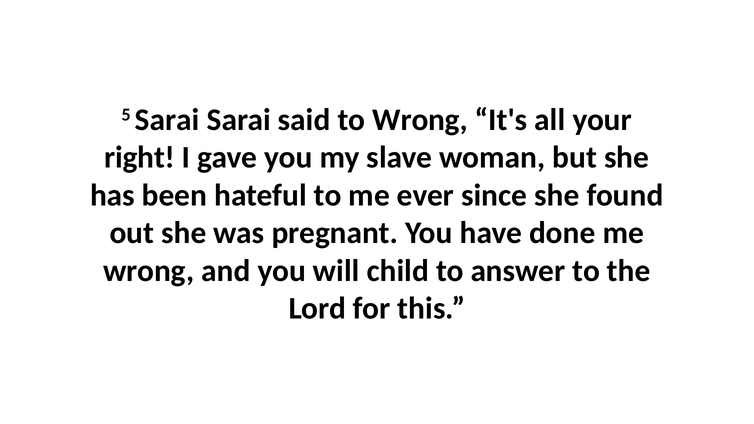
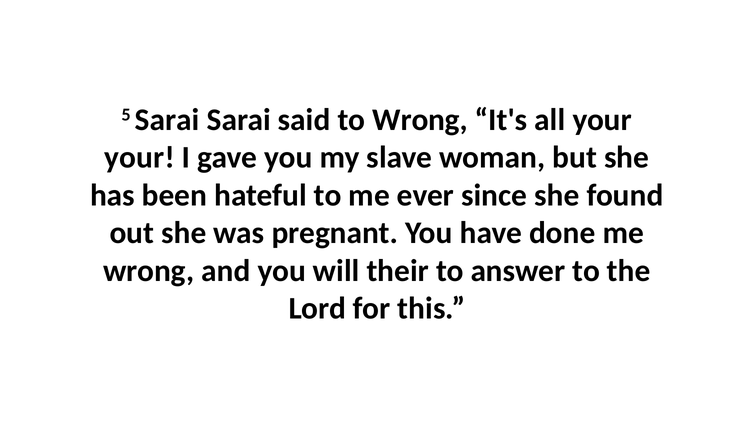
right at (140, 158): right -> your
child: child -> their
